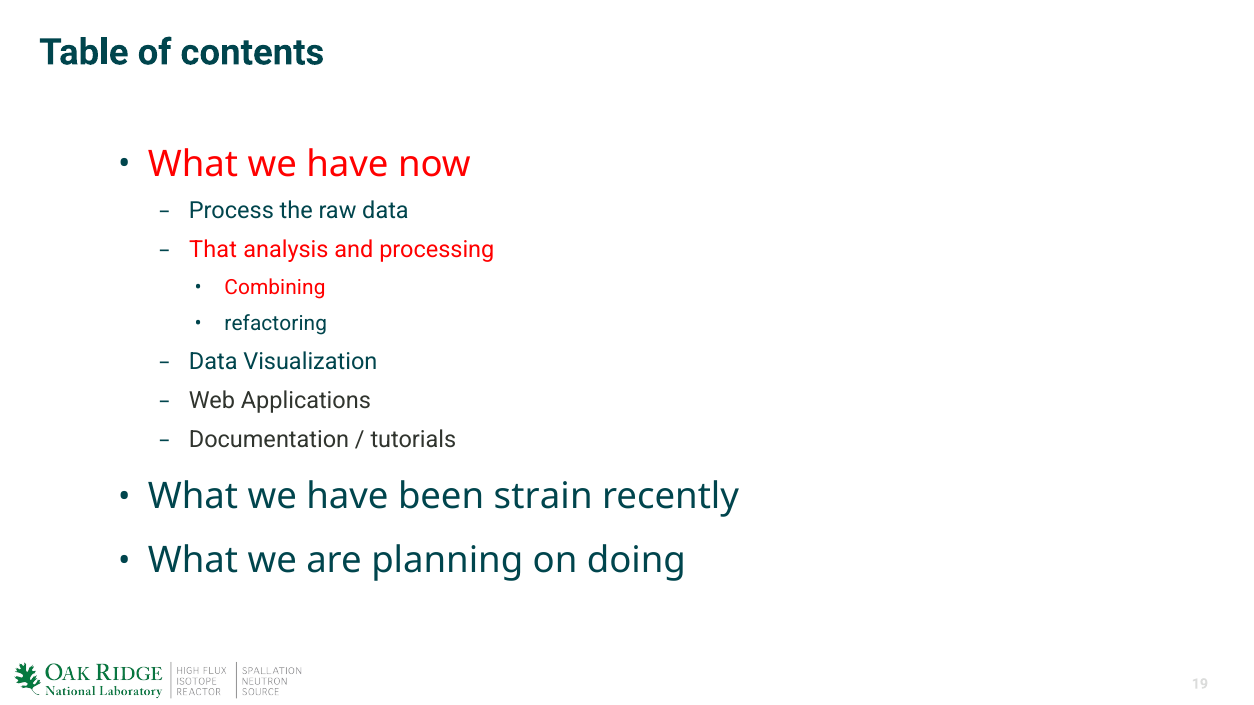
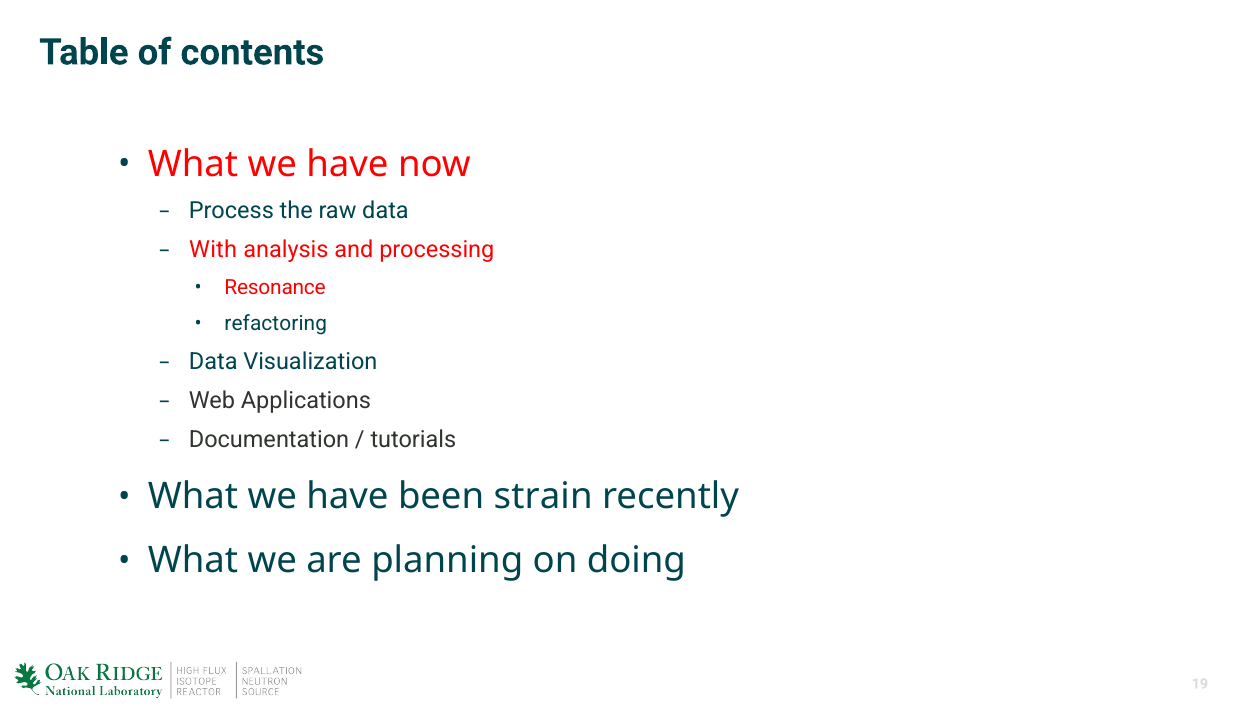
That: That -> With
Combining: Combining -> Resonance
